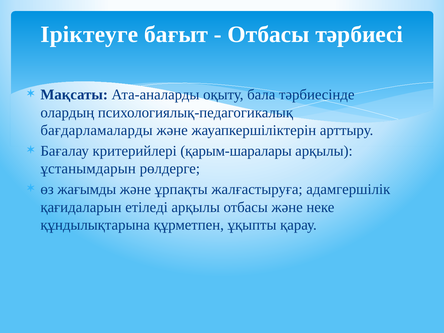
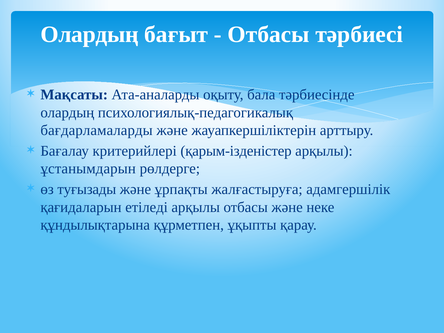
Іріктеуге at (89, 34): Іріктеуге -> Олардың
қарым-шаралары: қарым-шаралары -> қарым-ізденістер
жағымды: жағымды -> туғызады
